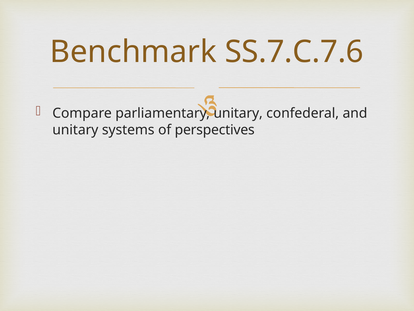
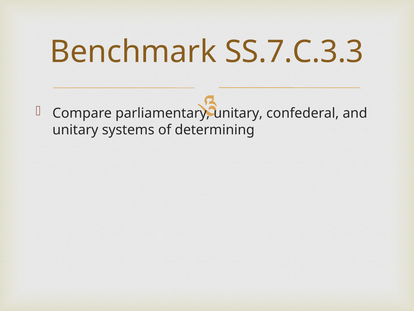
SS.7.C.7.6: SS.7.C.7.6 -> SS.7.C.3.3
perspectives: perspectives -> determining
